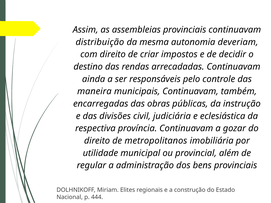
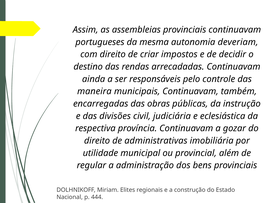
distribuição: distribuição -> portugueses
metropolitanos: metropolitanos -> administrativas
